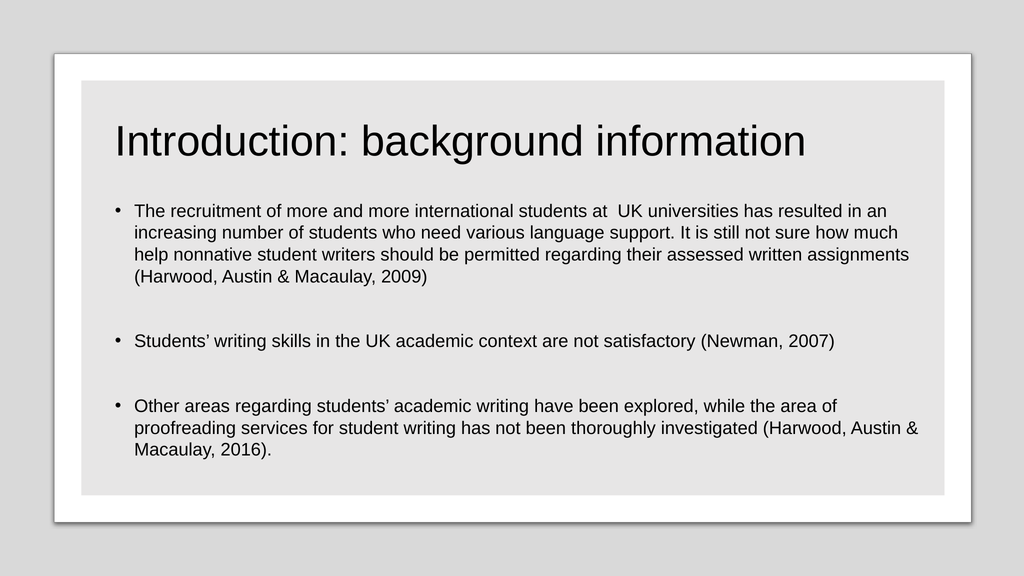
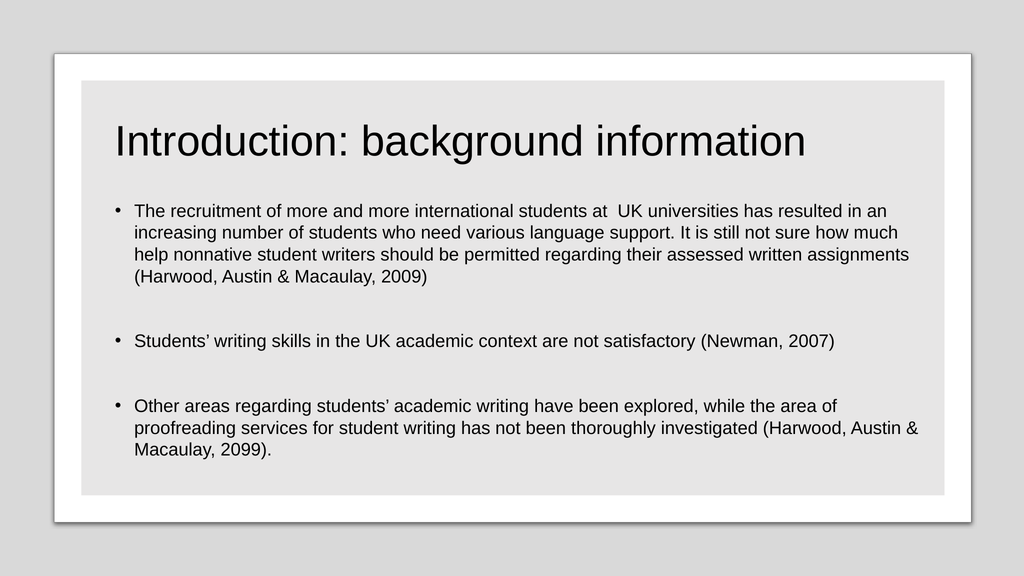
2016: 2016 -> 2099
